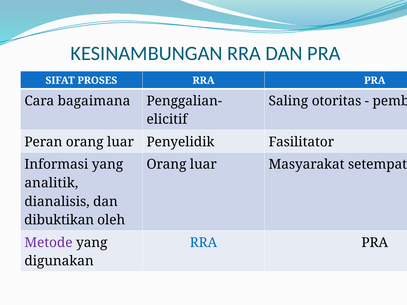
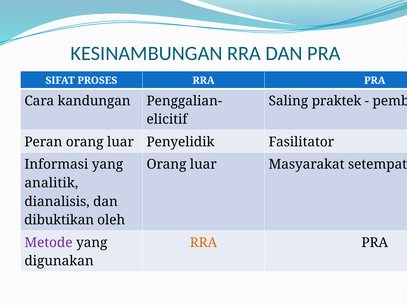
bagaimana: bagaimana -> kandungan
otoritas: otoritas -> praktek
RRA at (204, 243) colour: blue -> orange
